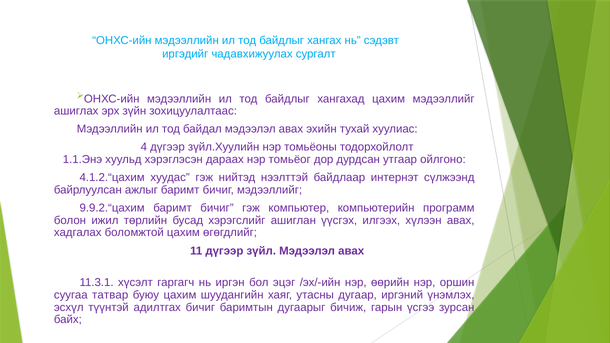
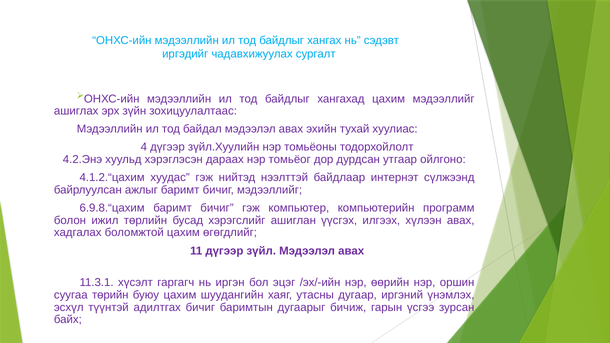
1.1.Энэ: 1.1.Энэ -> 4.2.Энэ
9.9.2.“цахим: 9.9.2.“цахим -> 6.9.8.“цахим
татвар: татвар -> төрийн
